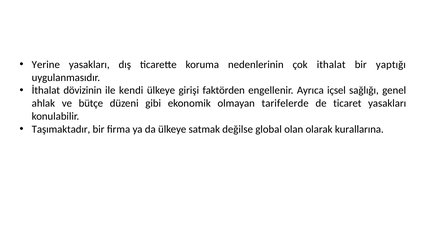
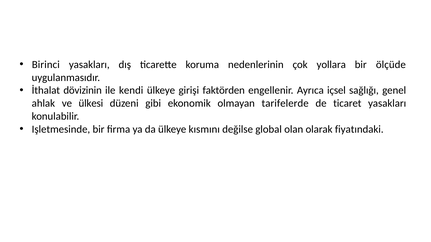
Yerine: Yerine -> Birinci
ithalat: ithalat -> yollara
yaptığı: yaptığı -> ölçüde
bütçe: bütçe -> ülkesi
Taşımaktadır: Taşımaktadır -> Işletmesinde
satmak: satmak -> kısmını
kurallarına: kurallarına -> fiyatındaki
